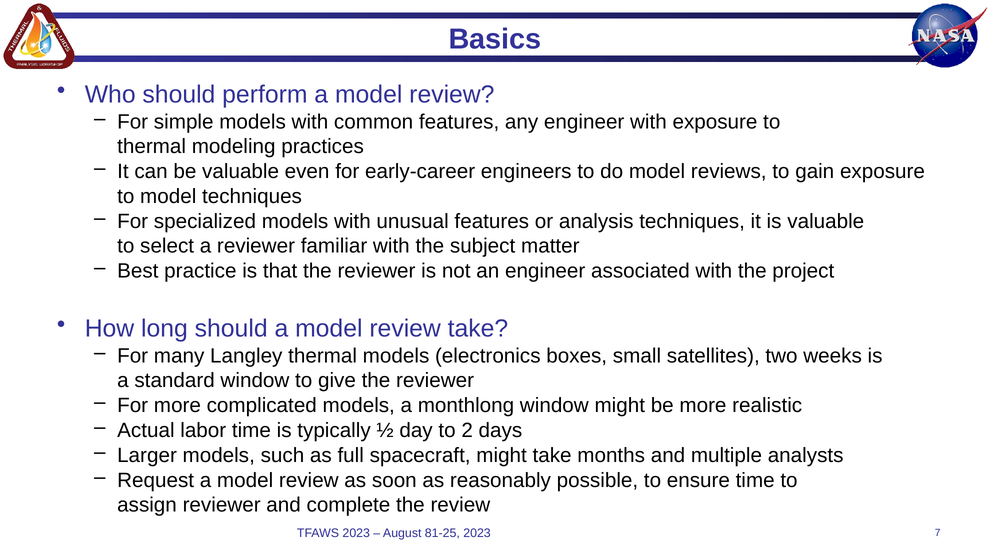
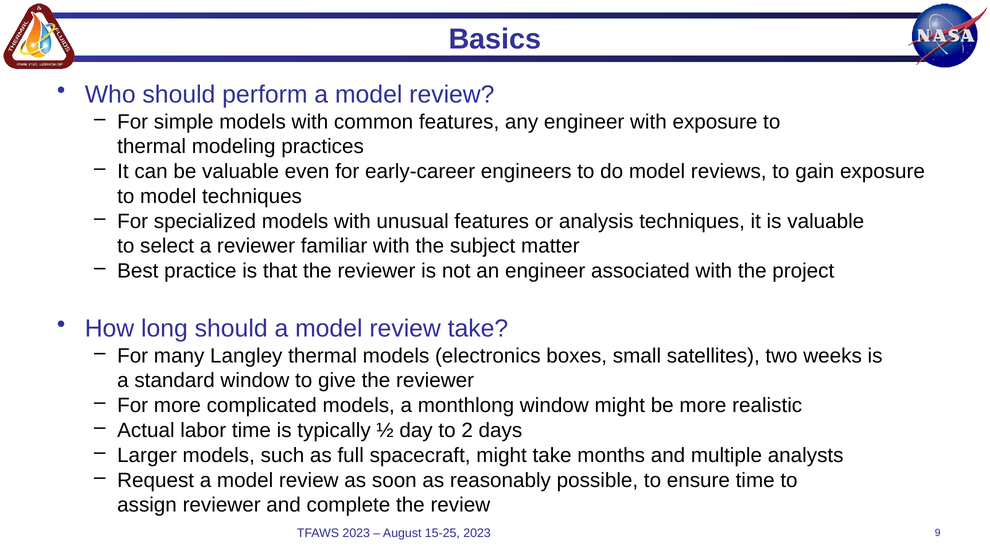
81-25: 81-25 -> 15-25
7: 7 -> 9
